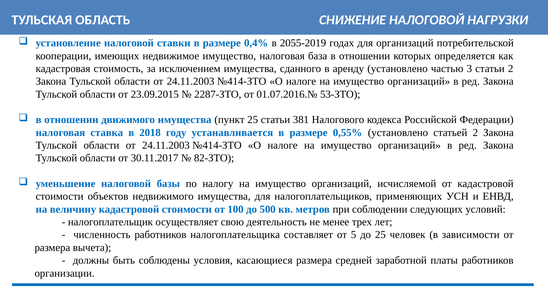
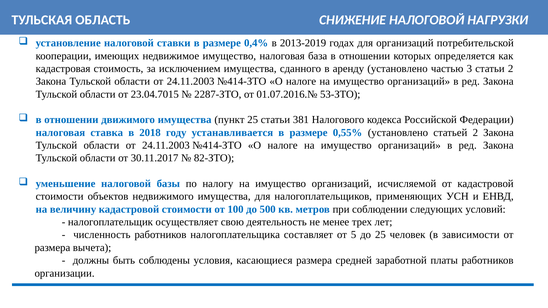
2055-2019: 2055-2019 -> 2013-2019
23.09.2015: 23.09.2015 -> 23.04.7015
